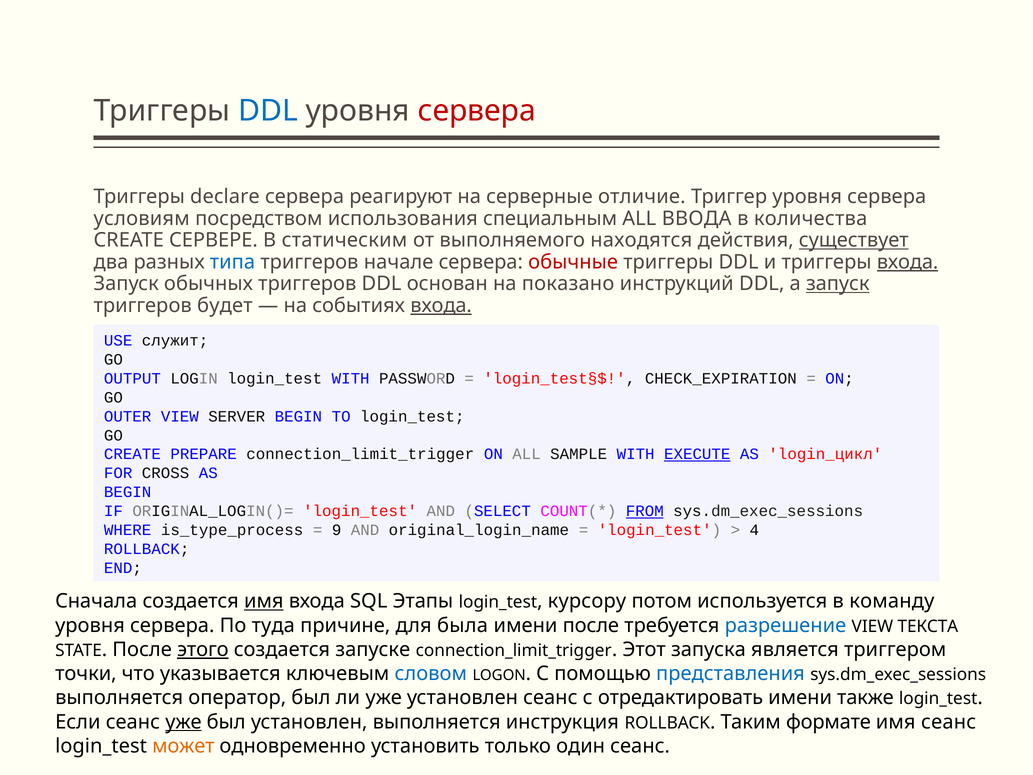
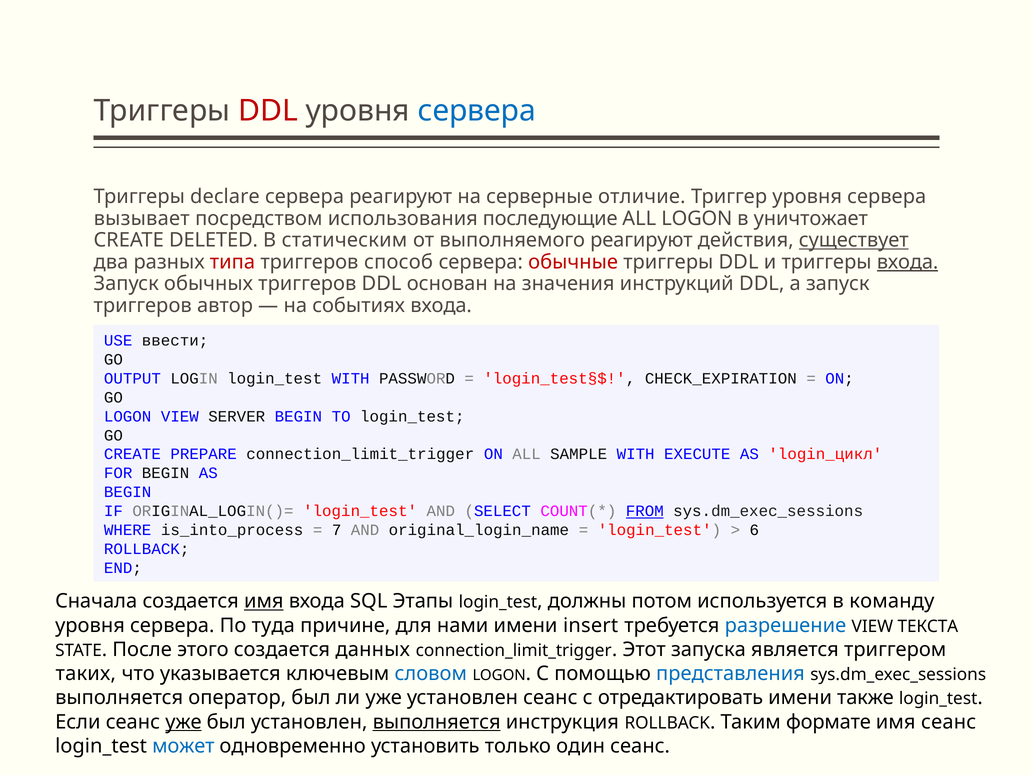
DDL at (268, 111) colour: blue -> red
сервера at (477, 111) colour: red -> blue
условиям: условиям -> вызывает
специальным: специальным -> последующие
ALL ВВОДА: ВВОДА -> LOGON
количества: количества -> уничтожает
СЕРВЕРЕ: СЕРВЕРЕ -> DELETED
выполняемого находятся: находятся -> реагируют
типа colour: blue -> red
начале: начале -> способ
показано: показано -> значения
запуск at (838, 284) underline: present -> none
будет: будет -> автор
входа at (441, 306) underline: present -> none
служит: служит -> ввести
OUTER at (128, 416): OUTER -> LOGON
EXECUTE underline: present -> none
FOR CROSS: CROSS -> BEGIN
is_type_process: is_type_process -> is_into_process
9: 9 -> 7
4: 4 -> 6
курсору: курсору -> должны
была: была -> нами
имени после: после -> insert
этого underline: present -> none
запуске: запуске -> данных
точки: точки -> таких
выполняется at (437, 722) underline: none -> present
может colour: orange -> blue
